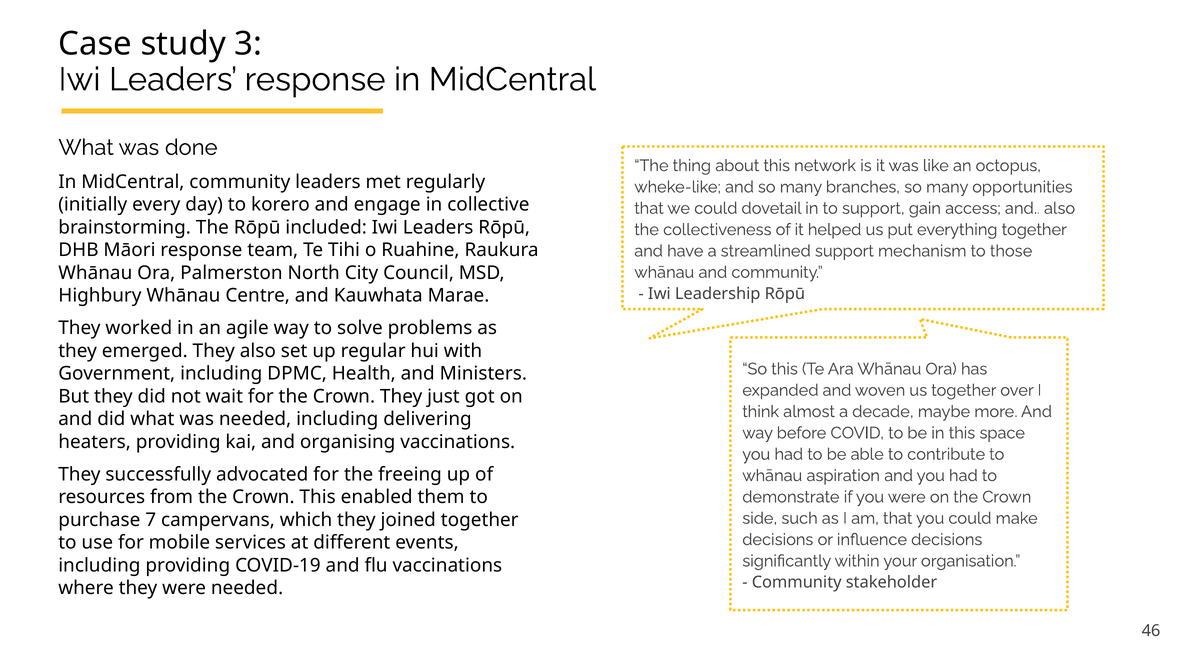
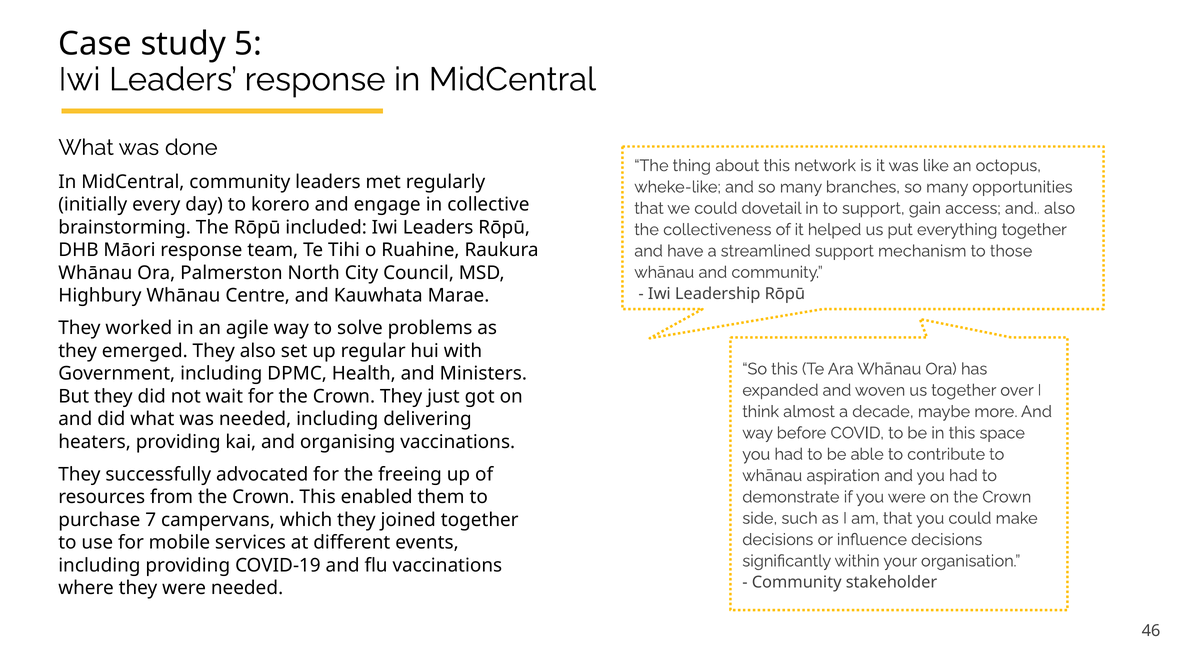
3: 3 -> 5
